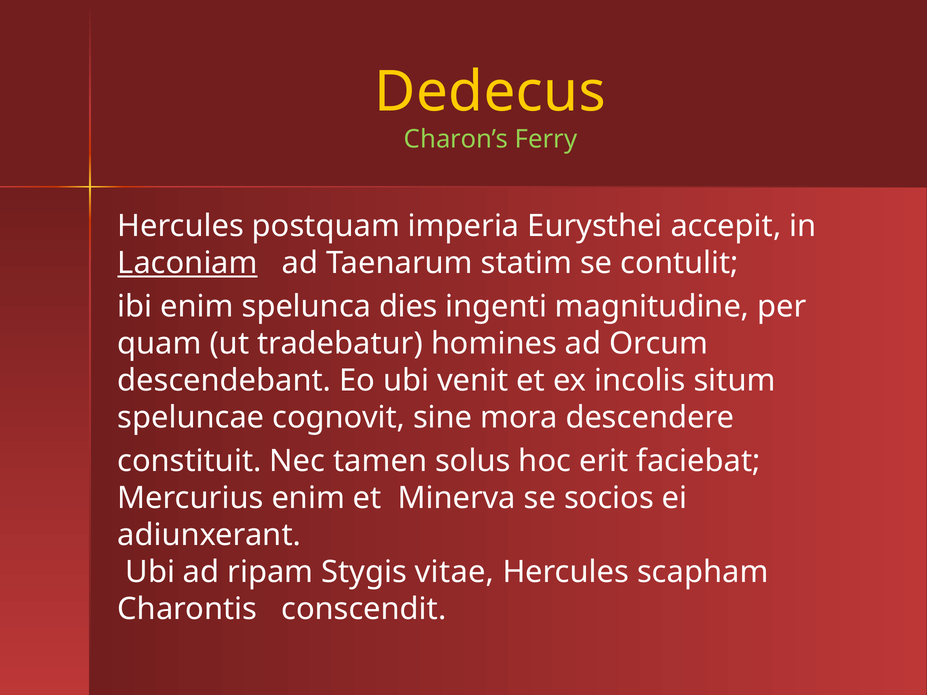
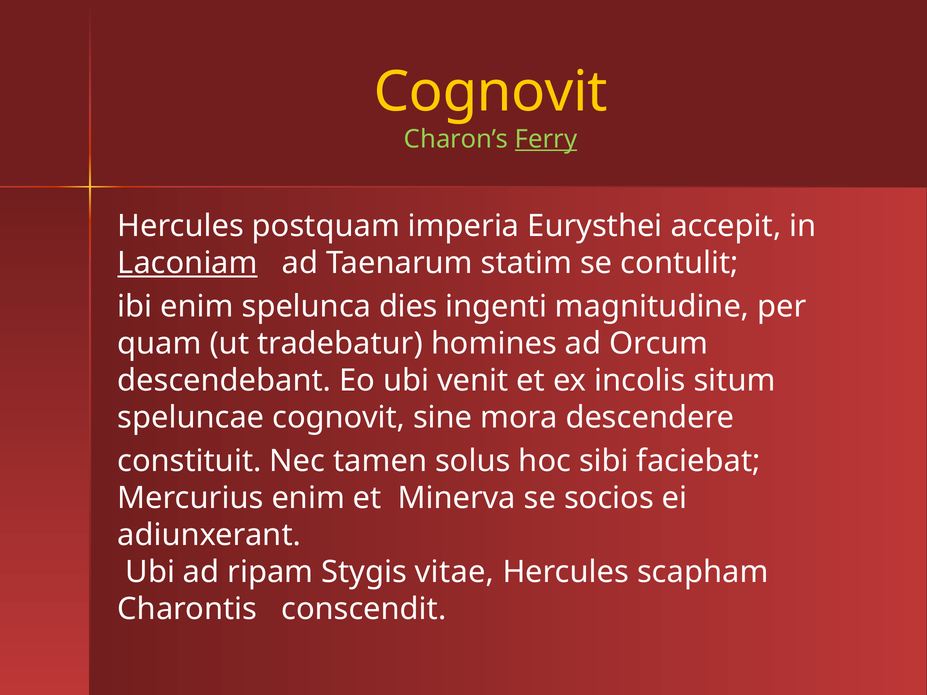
Dedecus at (490, 92): Dedecus -> Cognovit
Ferry underline: none -> present
erit: erit -> sibi
